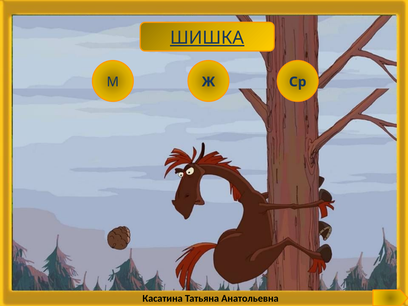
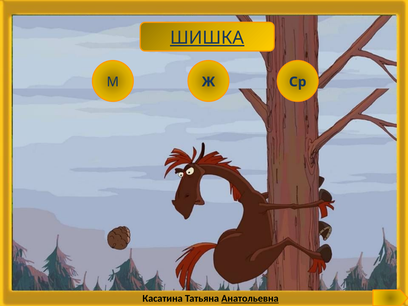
Анатольевна underline: none -> present
